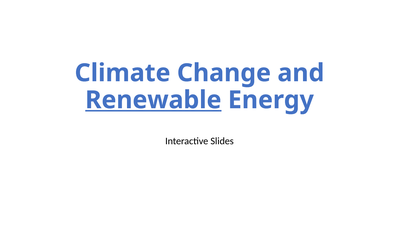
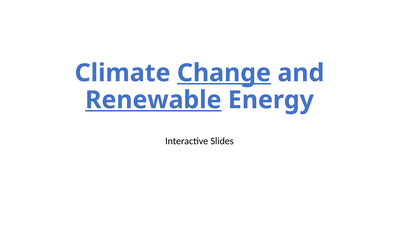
Change underline: none -> present
